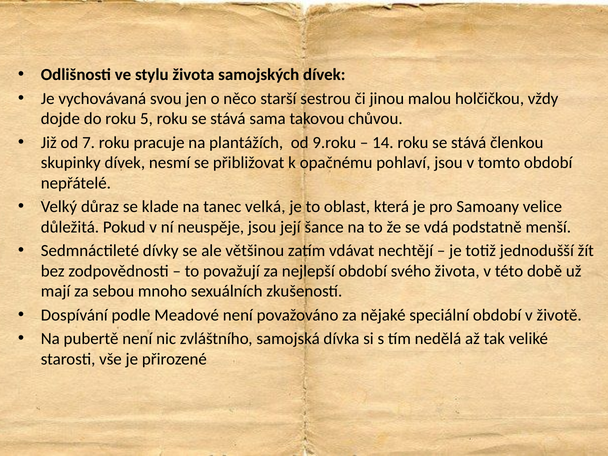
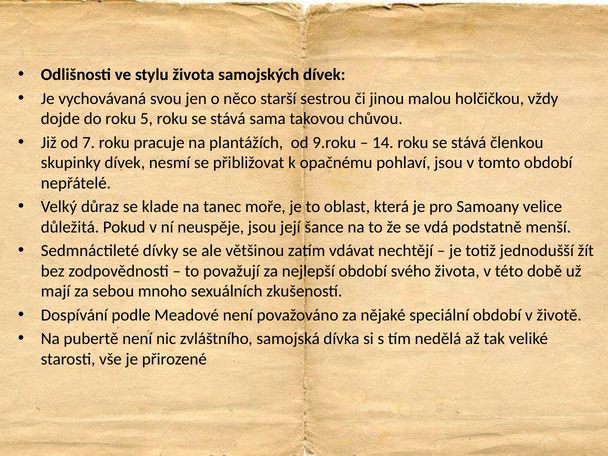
velká: velká -> moře
